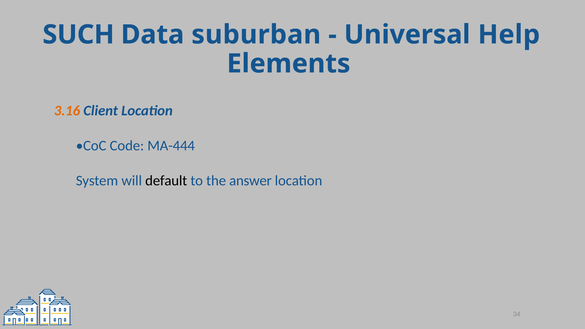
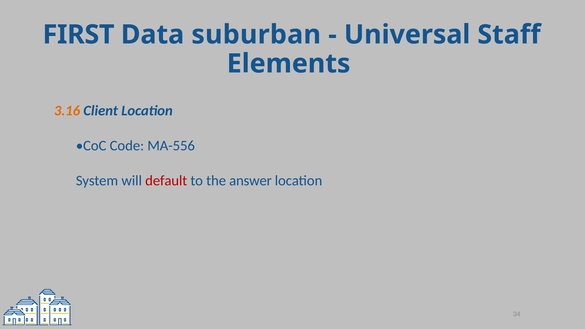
SUCH: SUCH -> FIRST
Help: Help -> Staff
MA-444: MA-444 -> MA-556
default colour: black -> red
